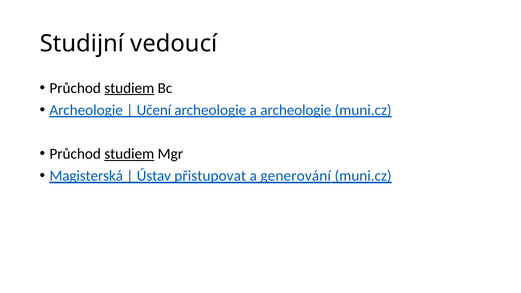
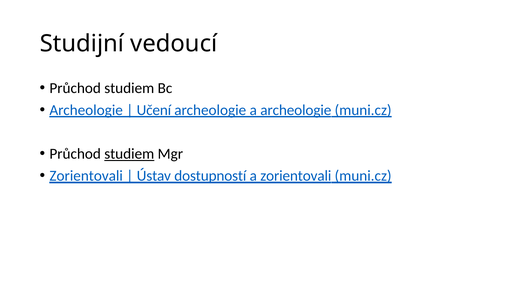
studiem at (129, 88) underline: present -> none
Magisterská at (86, 176): Magisterská -> Zorientovali
přistupovat: přistupovat -> dostupností
a generování: generování -> zorientovali
